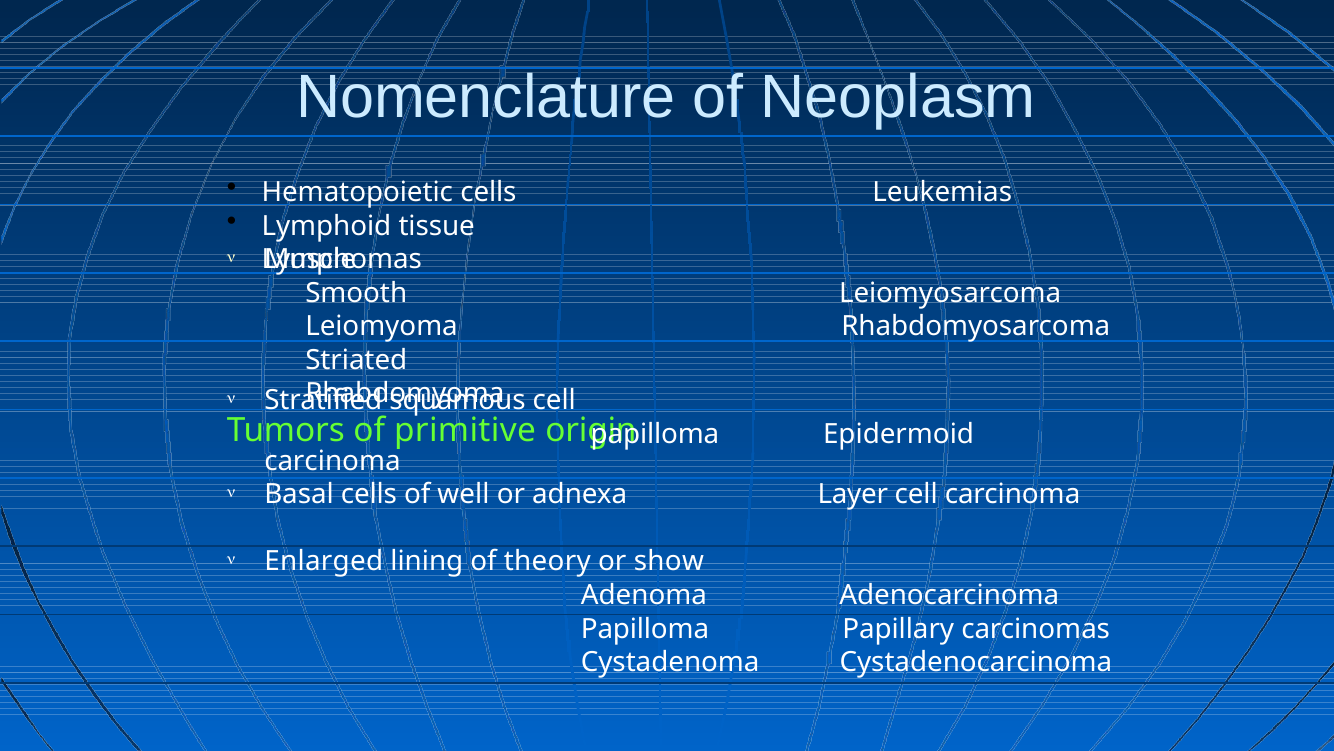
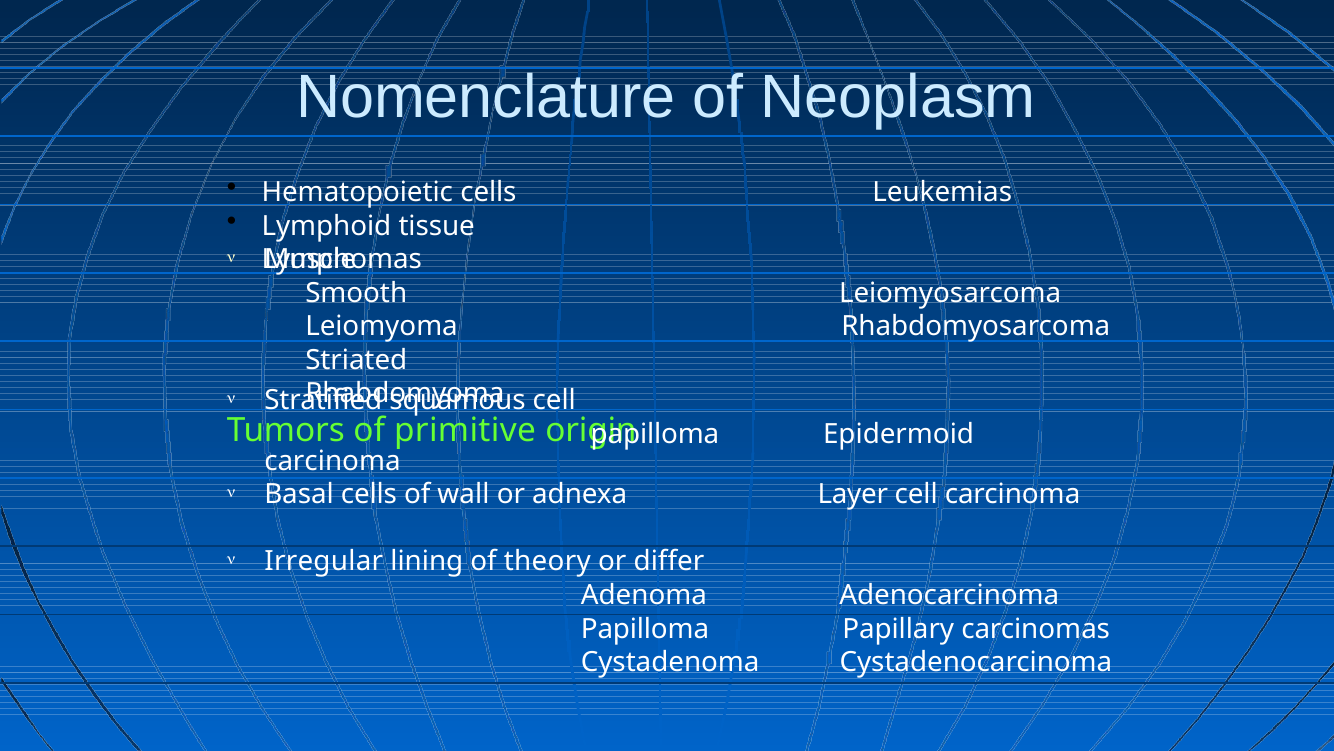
well: well -> wall
Enlarged: Enlarged -> Irregular
show: show -> differ
